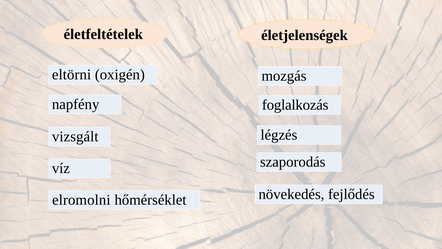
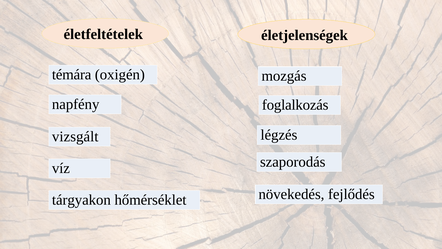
eltörni: eltörni -> témára
elromolni: elromolni -> tárgyakon
